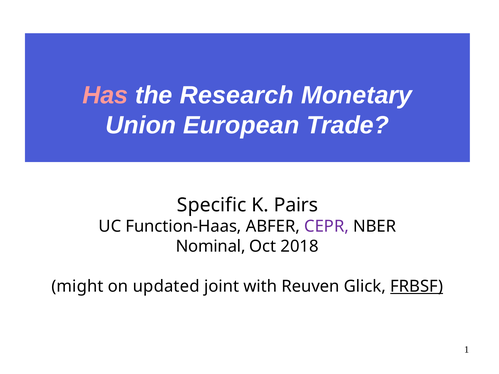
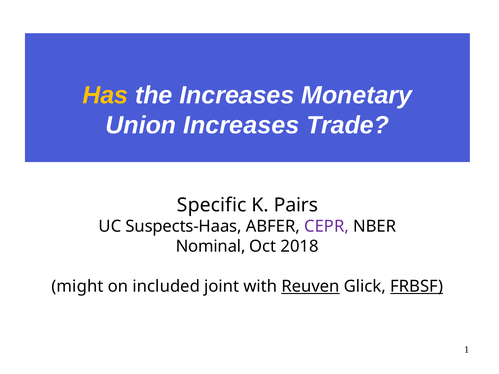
Has colour: pink -> yellow
the Research: Research -> Increases
Union European: European -> Increases
Function-Haas: Function-Haas -> Suspects-Haas
updated: updated -> included
Reuven underline: none -> present
